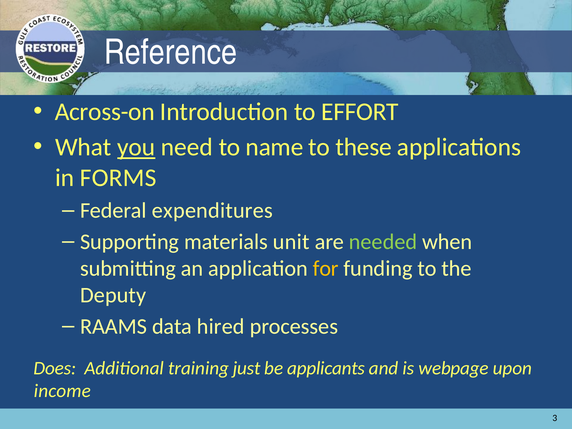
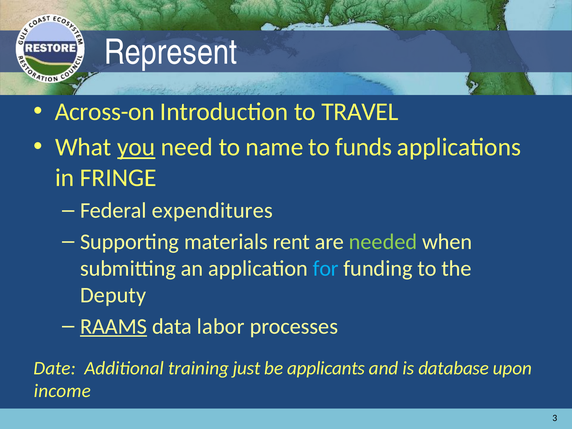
Reference: Reference -> Represent
EFFORT: EFFORT -> TRAVEL
these: these -> funds
FORMS: FORMS -> FRINGE
unit: unit -> rent
for colour: yellow -> light blue
RAAMS underline: none -> present
hired: hired -> labor
Does: Does -> Date
webpage: webpage -> database
